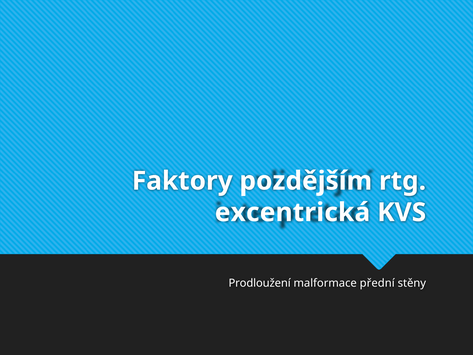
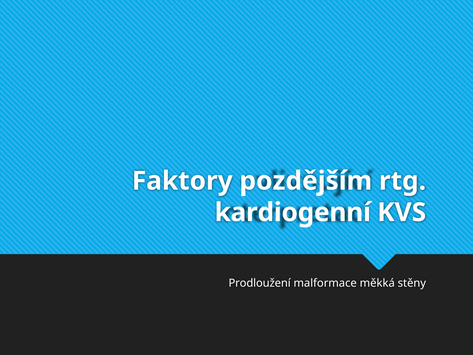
excentrická: excentrická -> kardiogenní
přední: přední -> měkká
